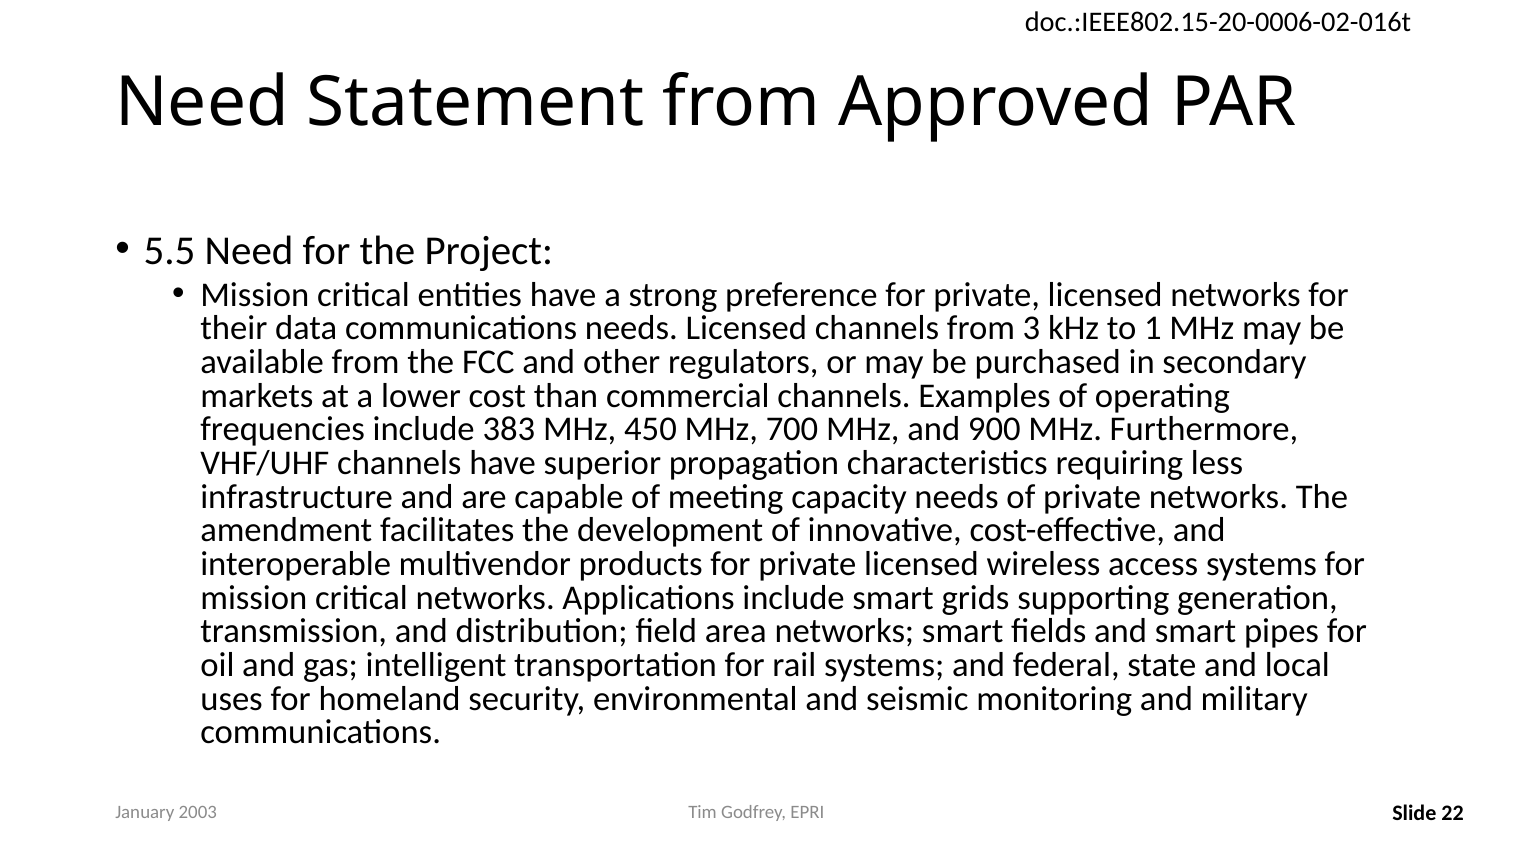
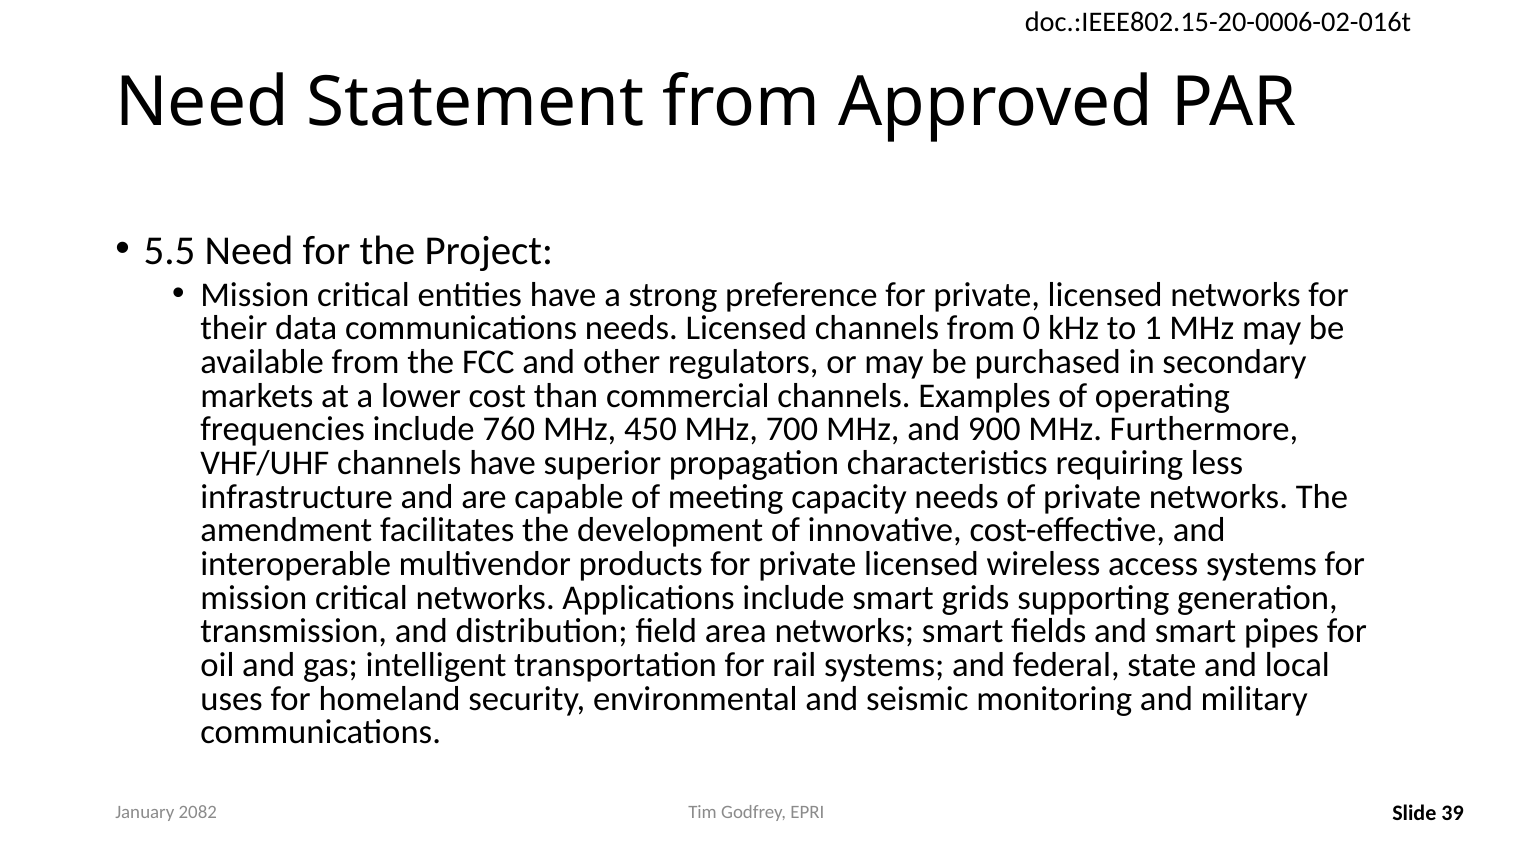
3: 3 -> 0
383: 383 -> 760
2003: 2003 -> 2082
22: 22 -> 39
